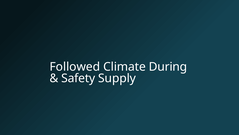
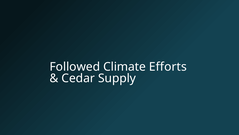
During: During -> Efforts
Safety: Safety -> Cedar
